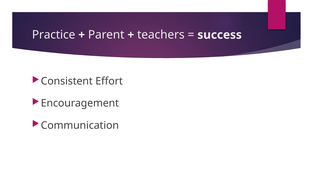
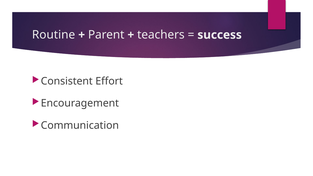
Practice: Practice -> Routine
